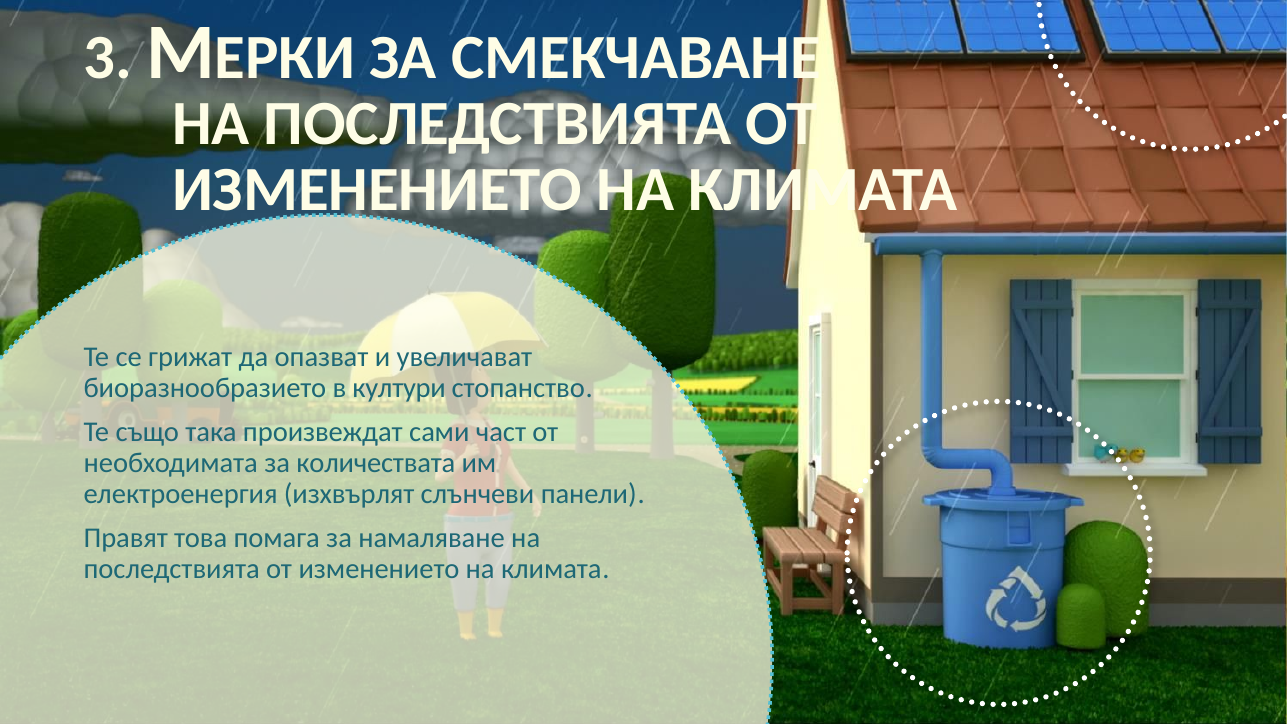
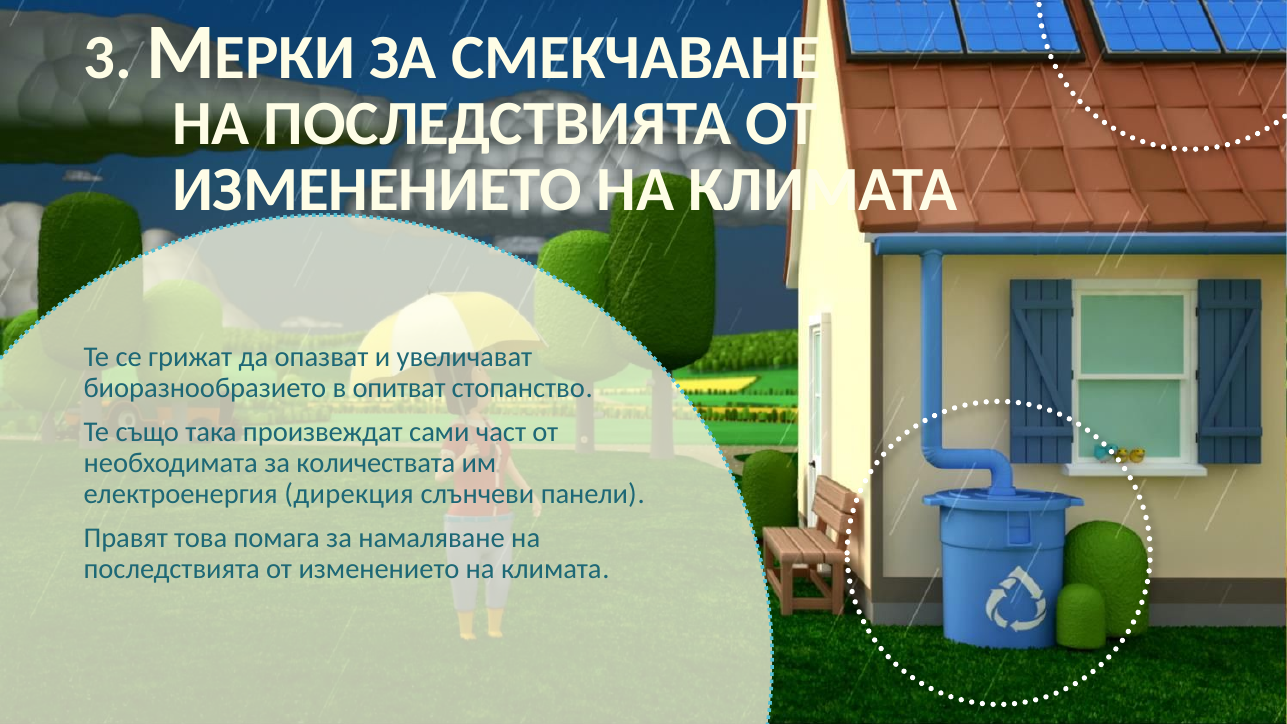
култури: култури -> опитват
изхвърлят: изхвърлят -> дирекция
